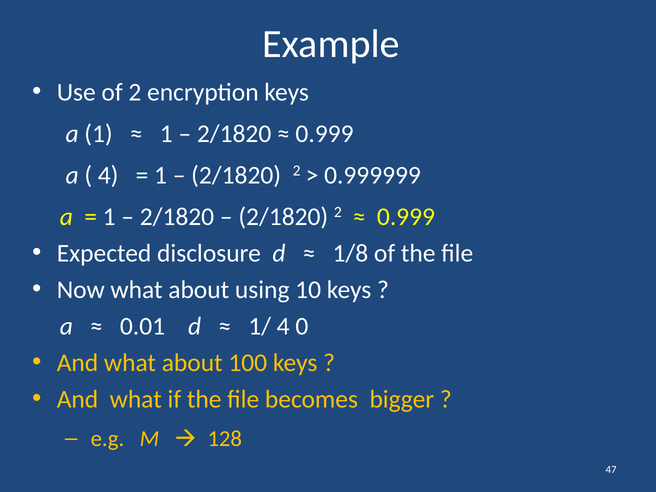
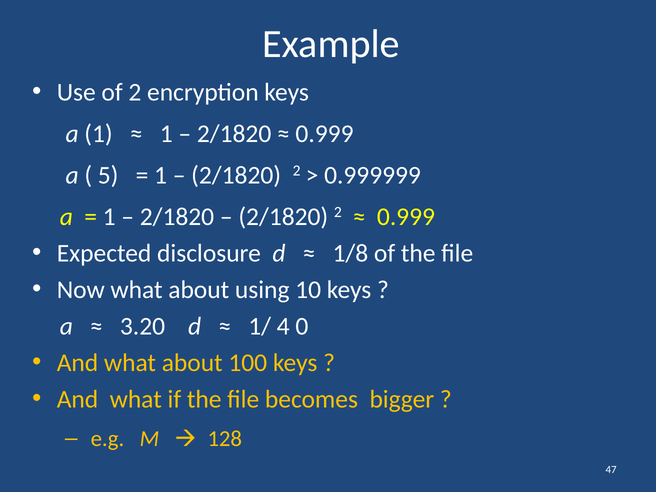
4 at (108, 175): 4 -> 5
0.01: 0.01 -> 3.20
